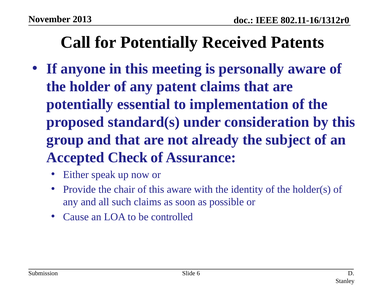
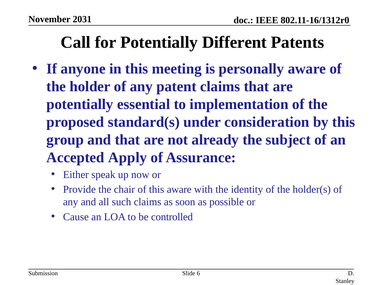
2013: 2013 -> 2031
Received: Received -> Different
Check: Check -> Apply
